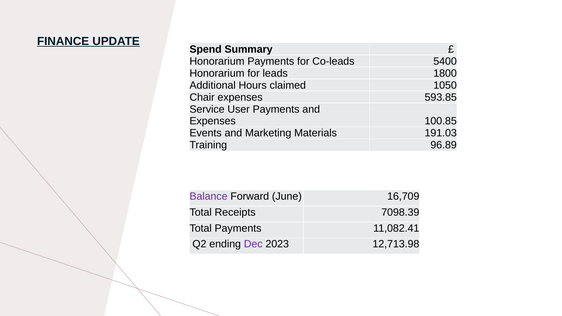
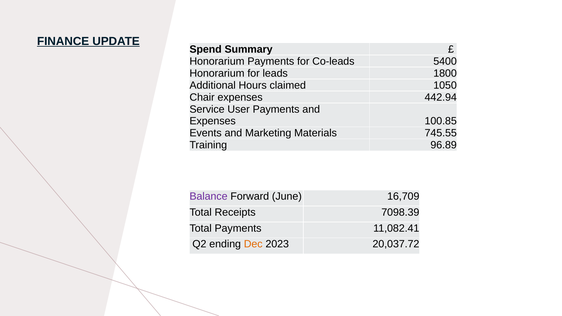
593.85: 593.85 -> 442.94
191.03: 191.03 -> 745.55
Dec colour: purple -> orange
12,713.98: 12,713.98 -> 20,037.72
